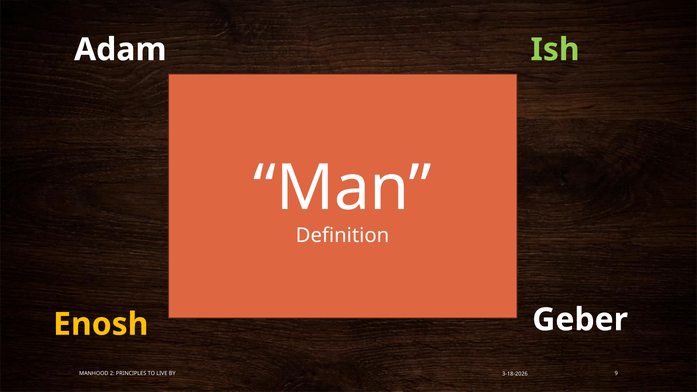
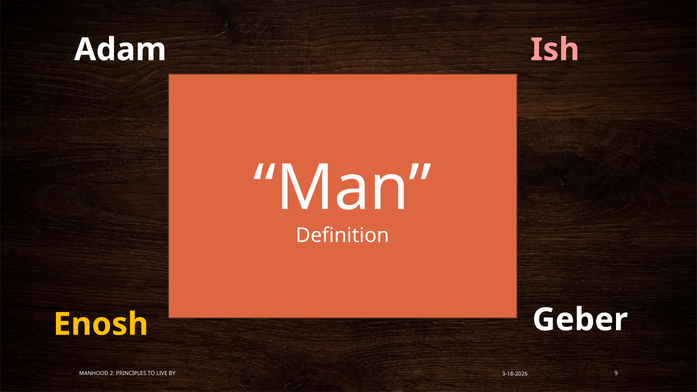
Ish colour: light green -> pink
